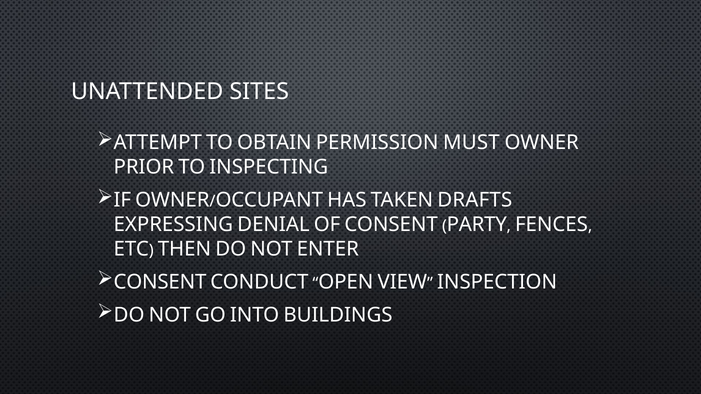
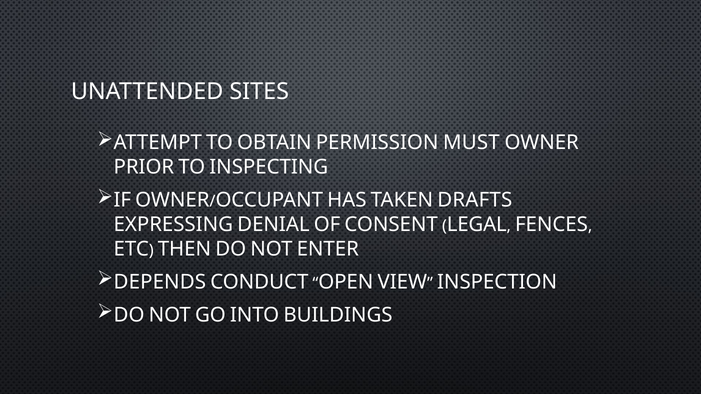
PARTY: PARTY -> LEGAL
CONSENT at (160, 282): CONSENT -> DEPENDS
